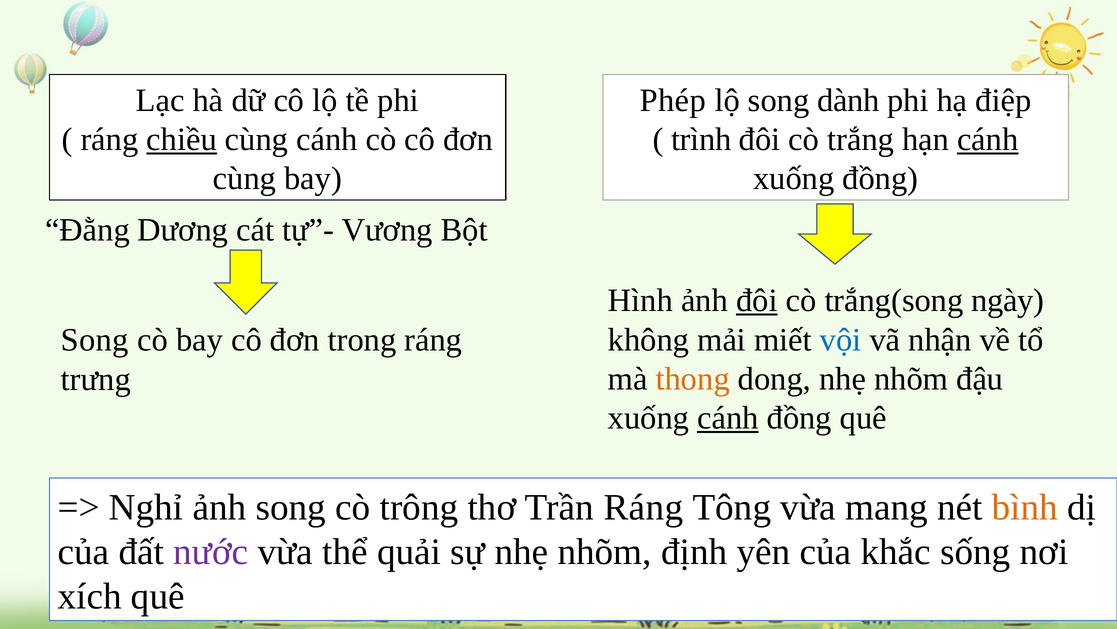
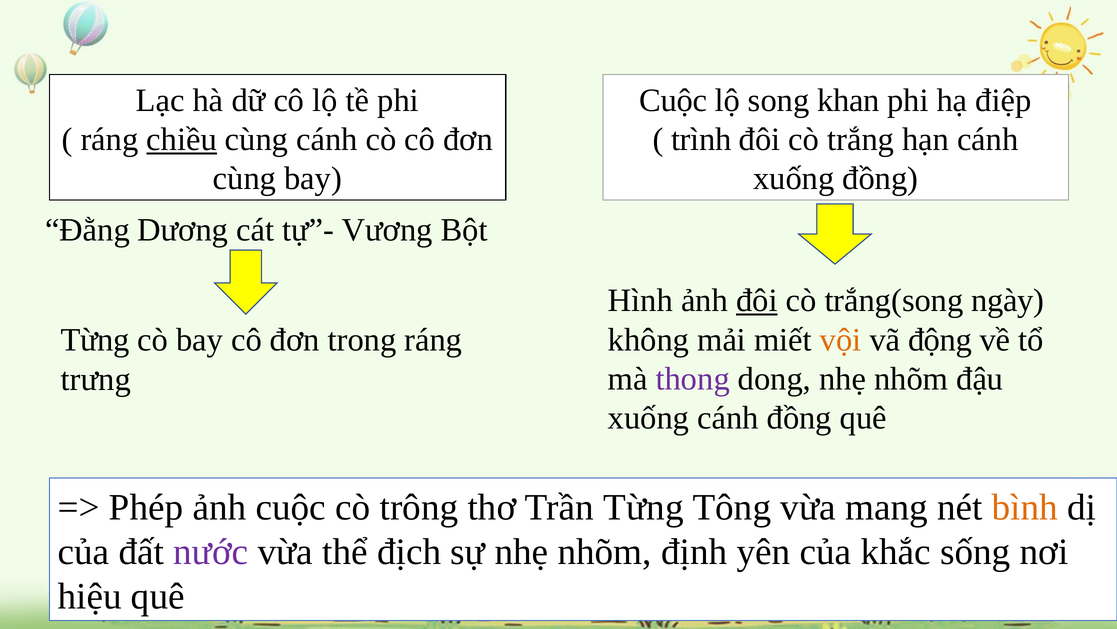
Phép at (673, 100): Phép -> Cuộc
dành: dành -> khan
cánh at (988, 139) underline: present -> none
vội colour: blue -> orange
nhận: nhận -> động
Song at (95, 340): Song -> Từng
thong colour: orange -> purple
cánh at (728, 418) underline: present -> none
Nghỉ: Nghỉ -> Phép
ảnh song: song -> cuộc
Trần Ráng: Ráng -> Từng
quải: quải -> địch
xích: xích -> hiệu
